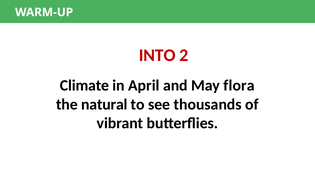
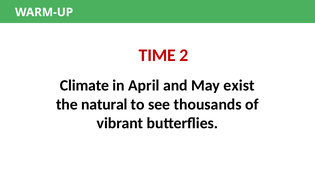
INTO: INTO -> TIME
flora: flora -> exist
